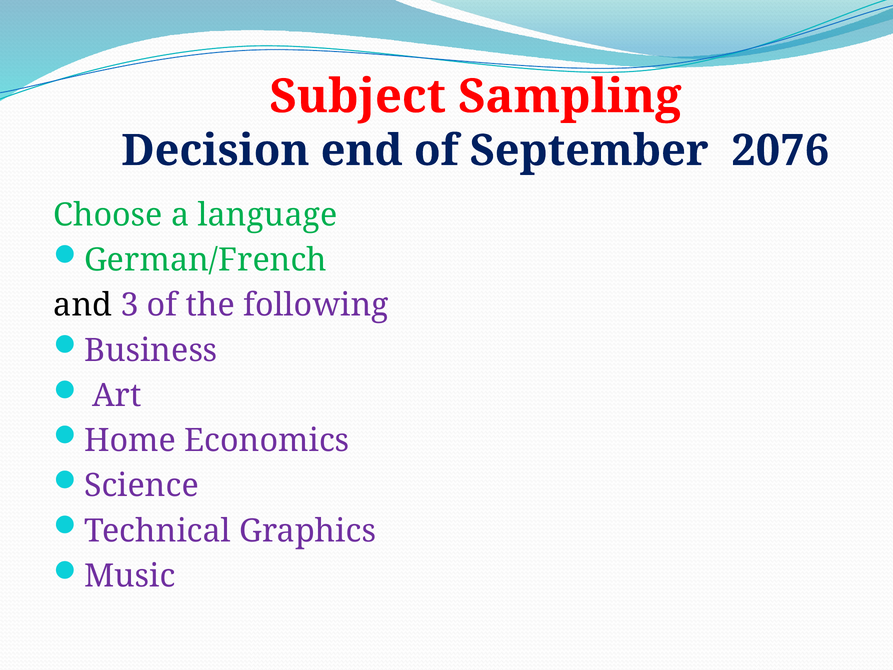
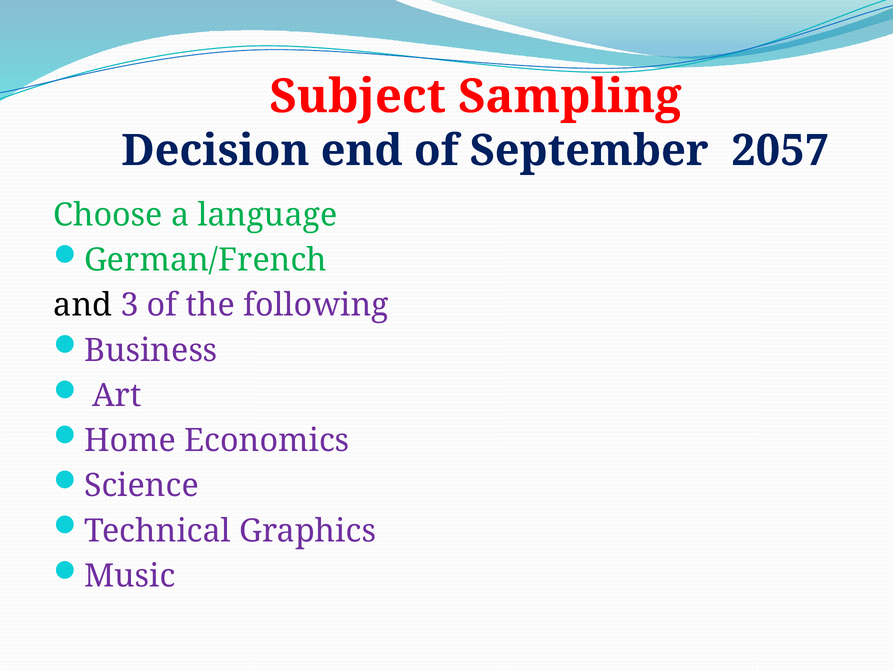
2076: 2076 -> 2057
